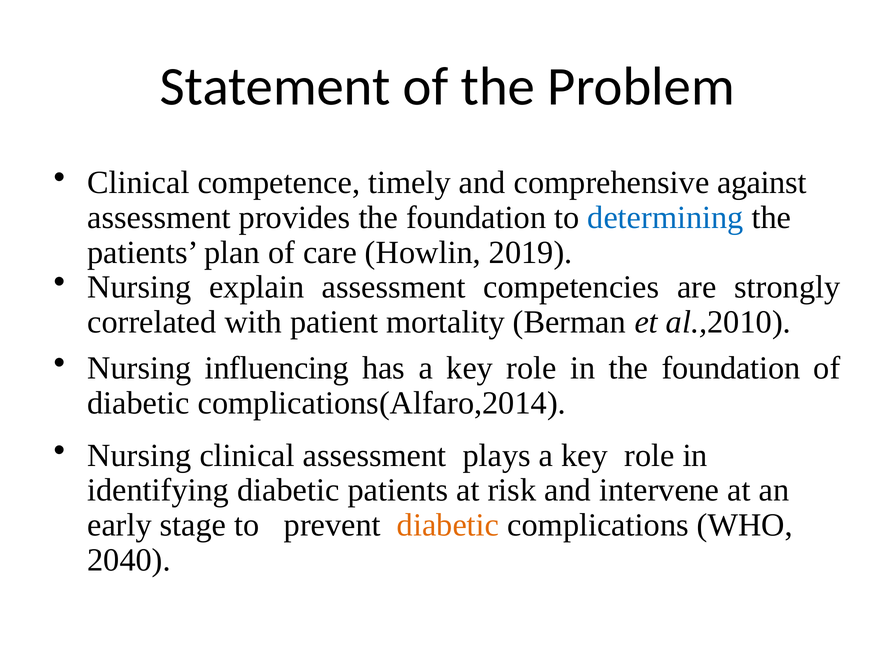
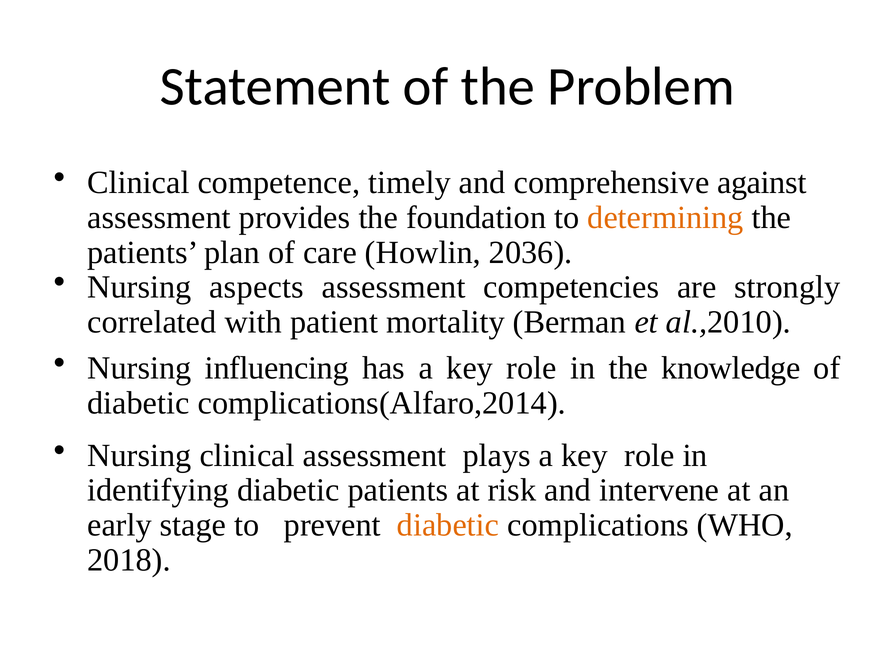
determining colour: blue -> orange
2019: 2019 -> 2036
explain: explain -> aspects
in the foundation: foundation -> knowledge
2040: 2040 -> 2018
